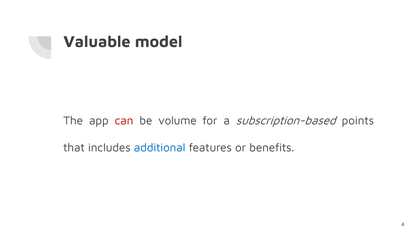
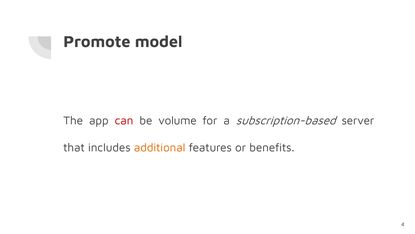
Valuable: Valuable -> Promote
points: points -> server
additional colour: blue -> orange
